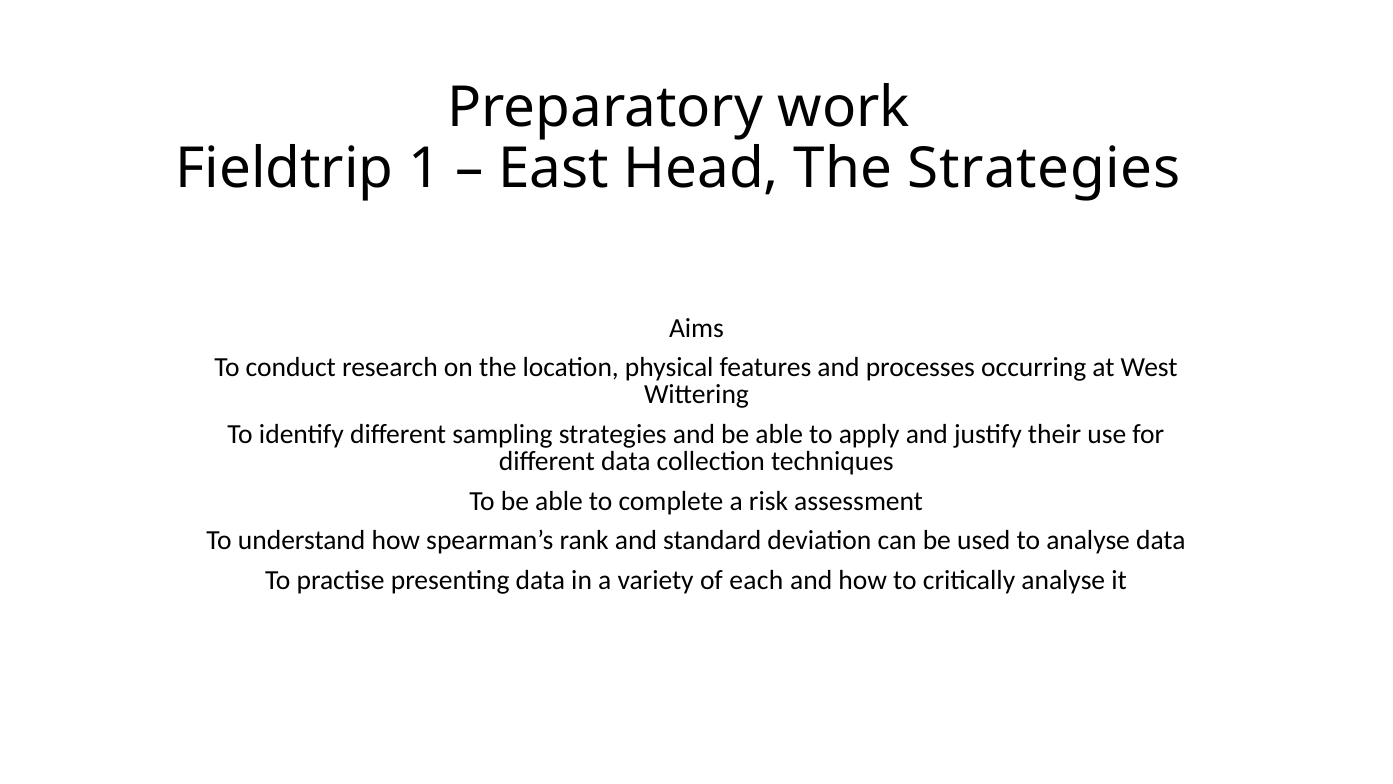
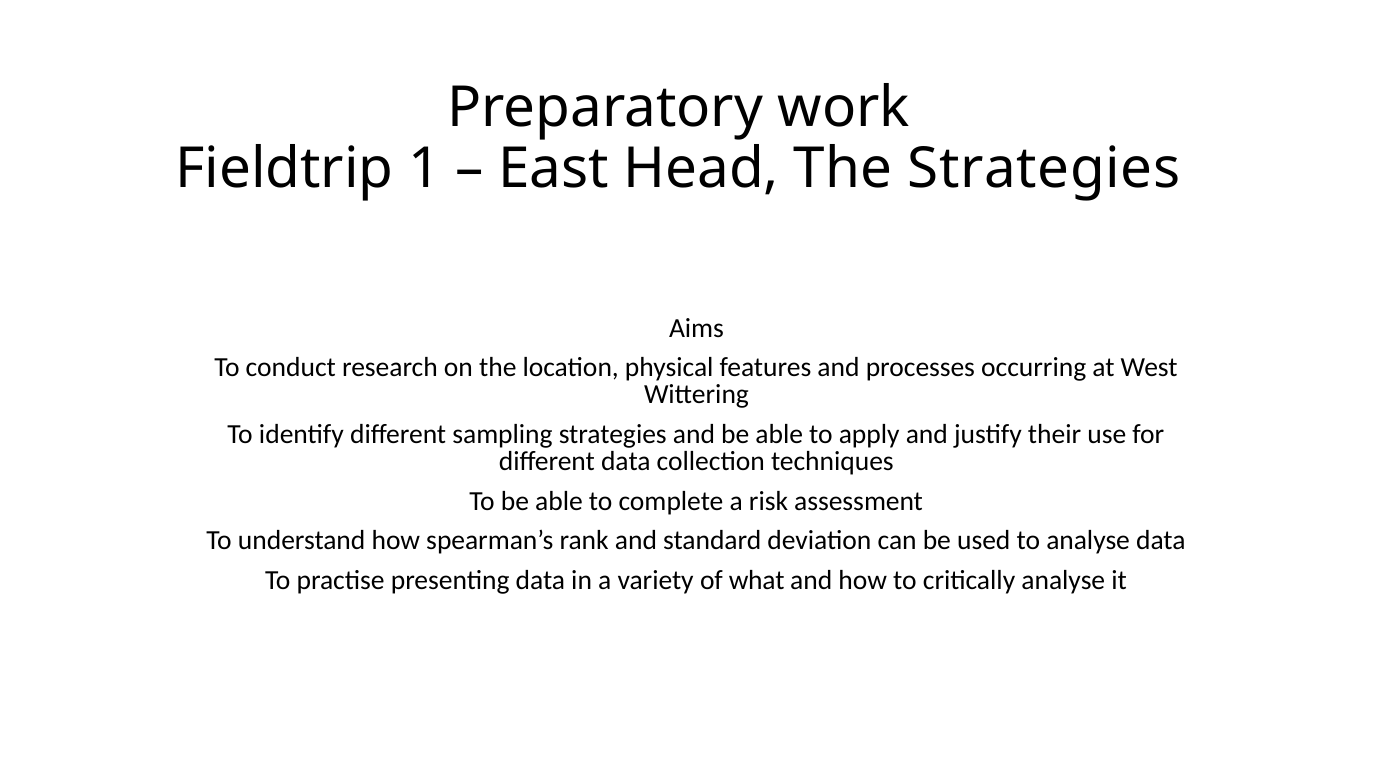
each: each -> what
